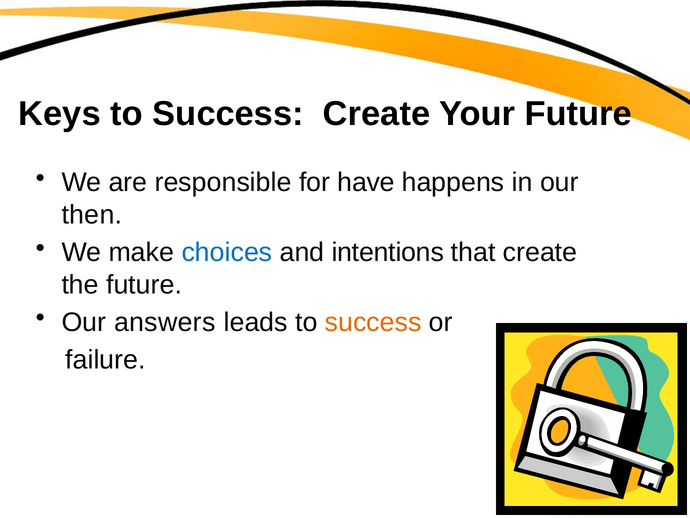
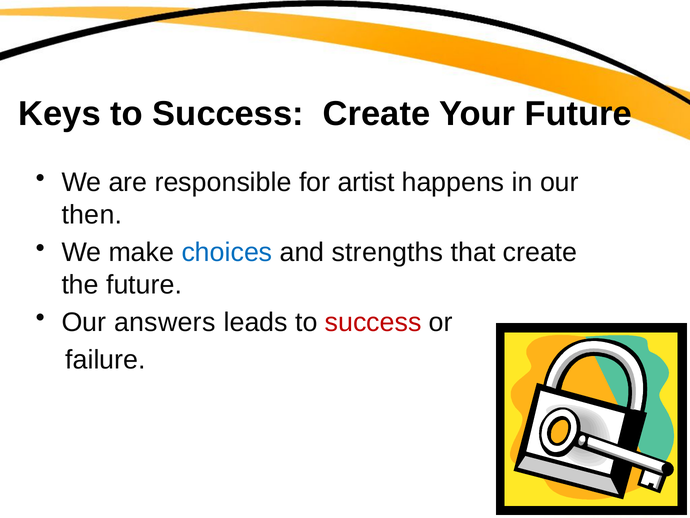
have: have -> artist
intentions: intentions -> strengths
success at (373, 322) colour: orange -> red
